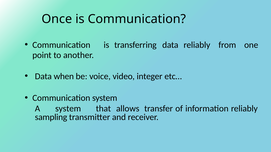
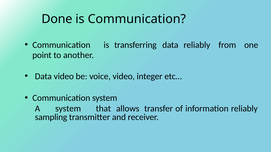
Once: Once -> Done
Data when: when -> video
